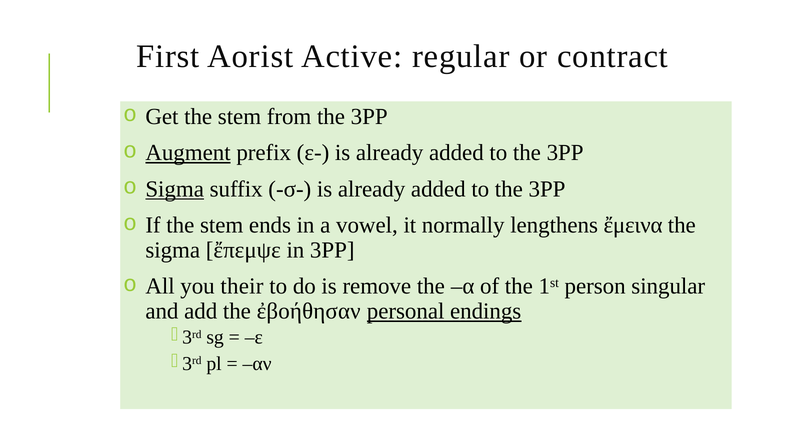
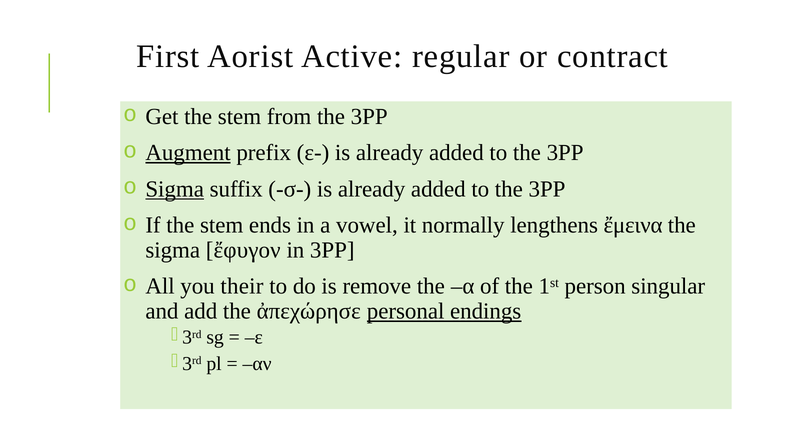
ἔπεμψε: ἔπεμψε -> ἔφυγον
ἐβοήθησαν: ἐβοήθησαν -> ἀπεχώρησε
